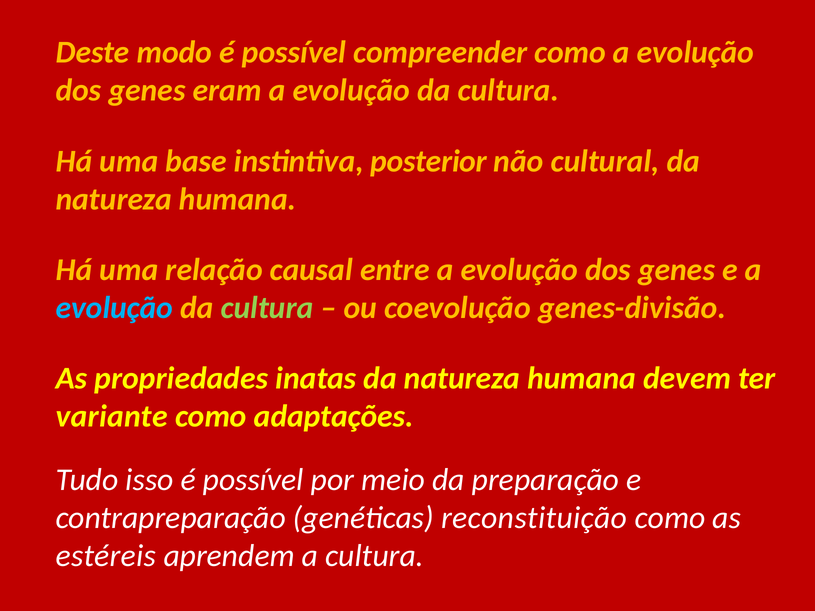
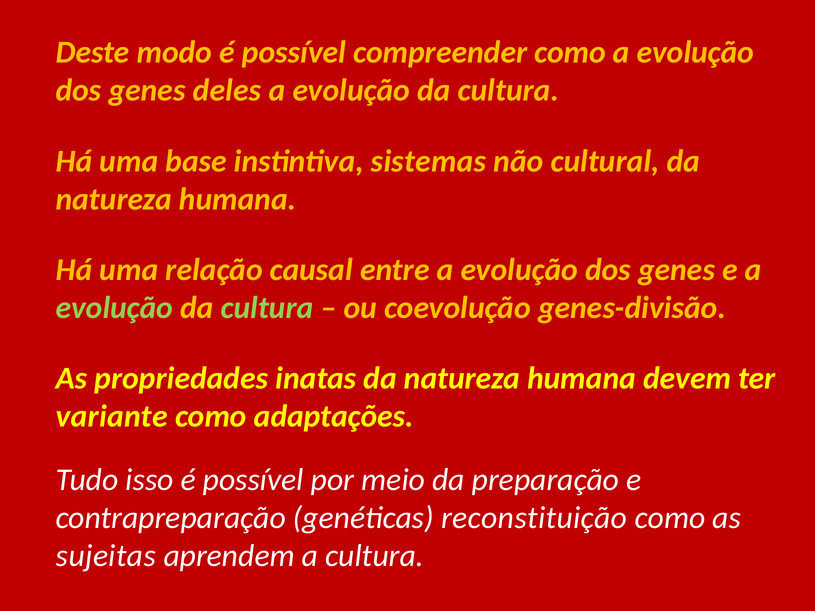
eram: eram -> deles
posterior: posterior -> sistemas
evolução at (114, 308) colour: light blue -> light green
estéreis: estéreis -> sujeitas
